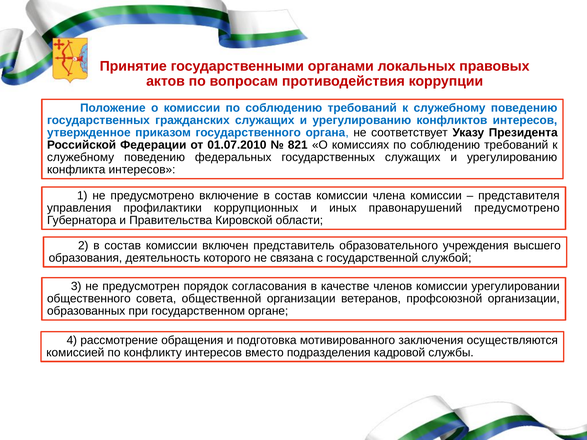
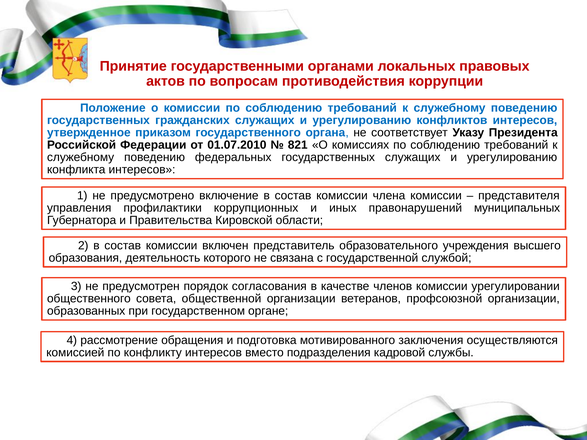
правонарушений предусмотрено: предусмотрено -> муниципальных
